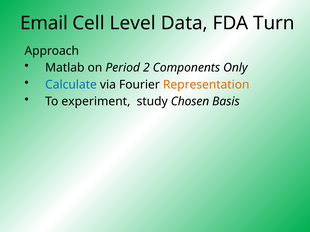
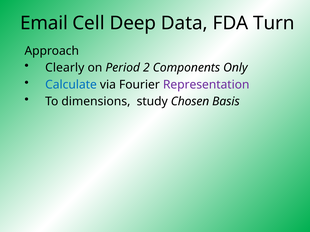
Level: Level -> Deep
Matlab: Matlab -> Clearly
Representation colour: orange -> purple
experiment: experiment -> dimensions
